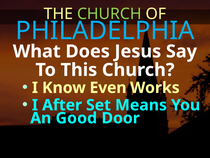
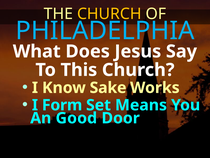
CHURCH at (109, 14) colour: light green -> yellow
Even: Even -> Sake
After: After -> Form
